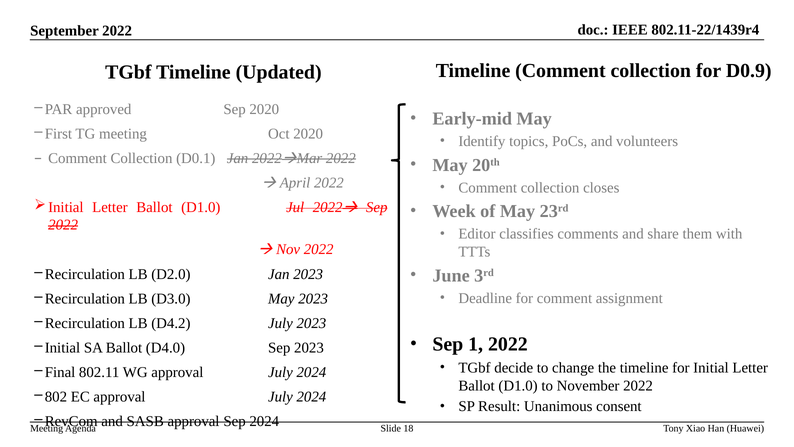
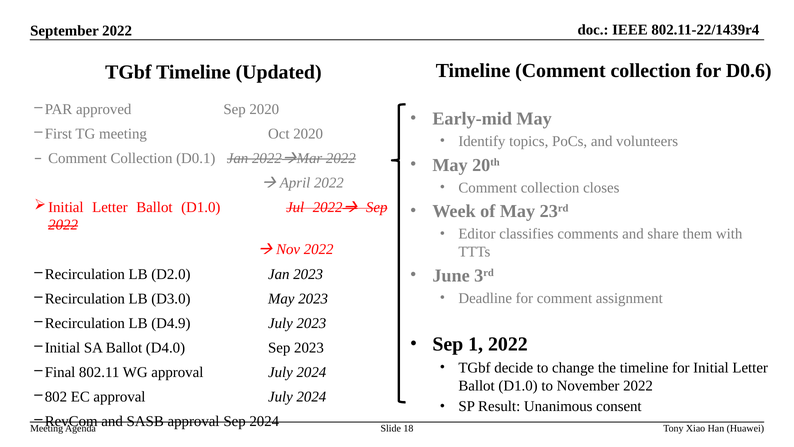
D0.9: D0.9 -> D0.6
D4.2: D4.2 -> D4.9
